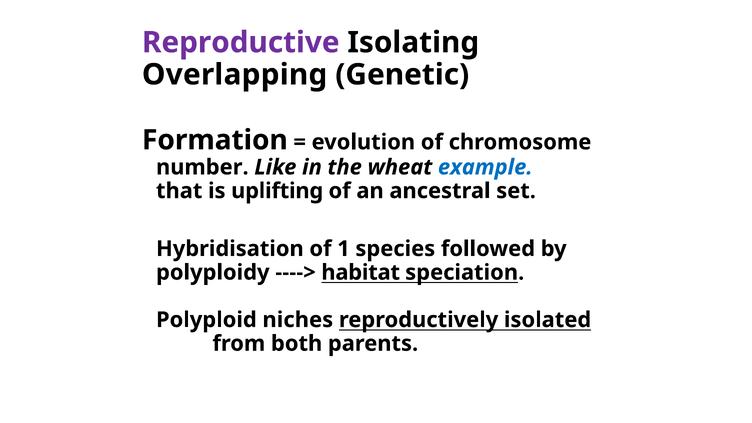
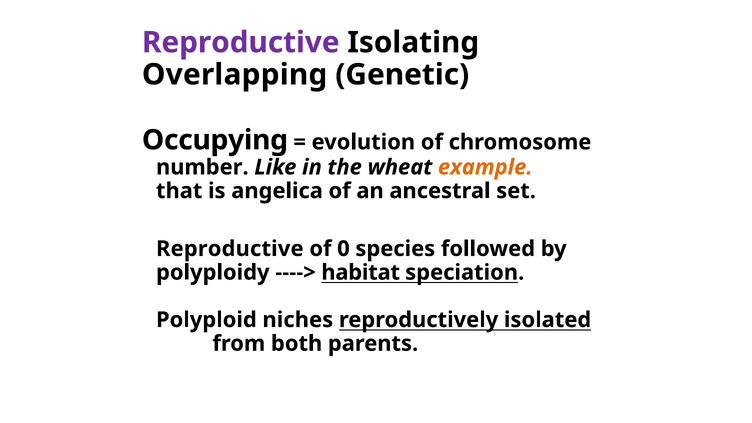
Formation: Formation -> Occupying
example colour: blue -> orange
uplifting: uplifting -> angelica
Hybridisation at (230, 249): Hybridisation -> Reproductive
1: 1 -> 0
